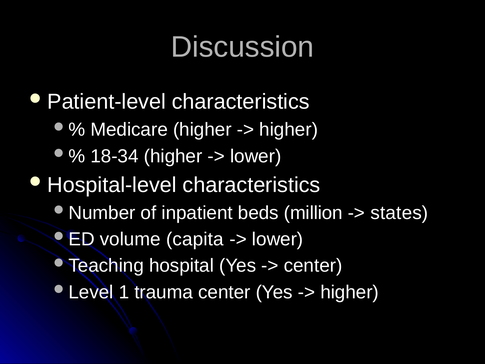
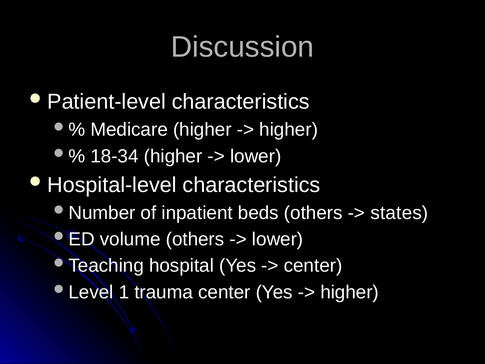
beds million: million -> others
volume capita: capita -> others
